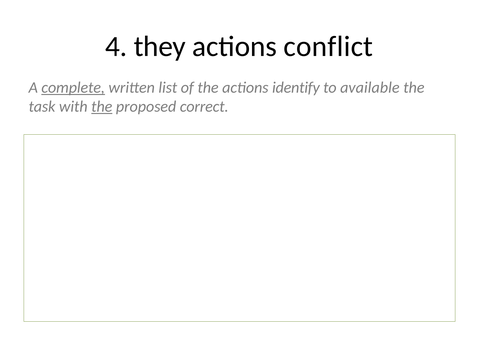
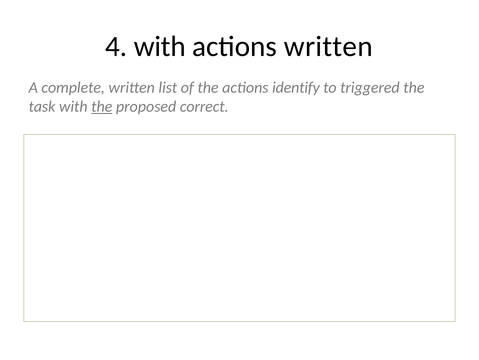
4 they: they -> with
actions conflict: conflict -> written
complete underline: present -> none
available: available -> triggered
